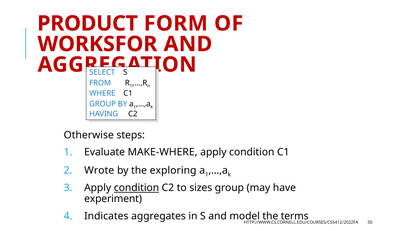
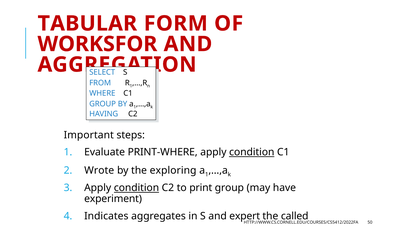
PRODUCT: PRODUCT -> TABULAR
Otherwise: Otherwise -> Important
MAKE-WHERE: MAKE-WHERE -> PRINT-WHERE
condition at (252, 152) underline: none -> present
sizes: sizes -> print
model: model -> expert
terms: terms -> called
